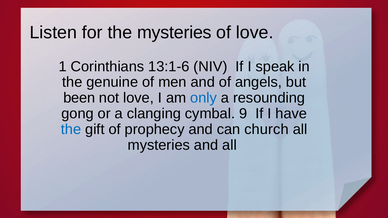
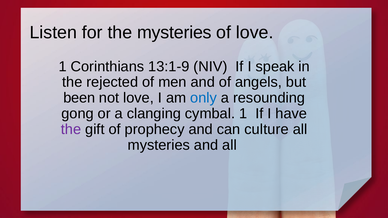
13:1-6: 13:1-6 -> 13:1-9
genuine: genuine -> rejected
cymbal 9: 9 -> 1
the at (71, 129) colour: blue -> purple
church: church -> culture
